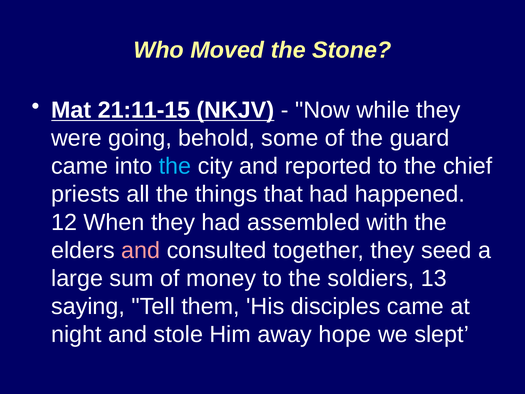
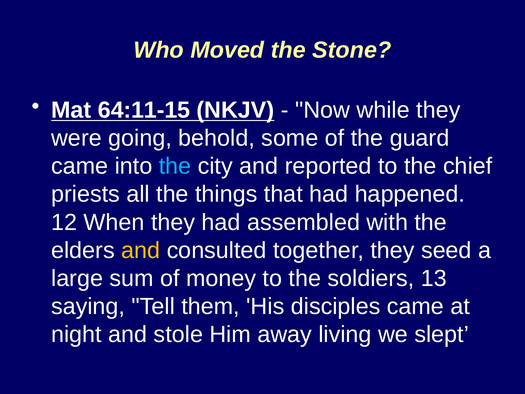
21:11-15: 21:11-15 -> 64:11-15
and at (141, 250) colour: pink -> yellow
hope: hope -> living
